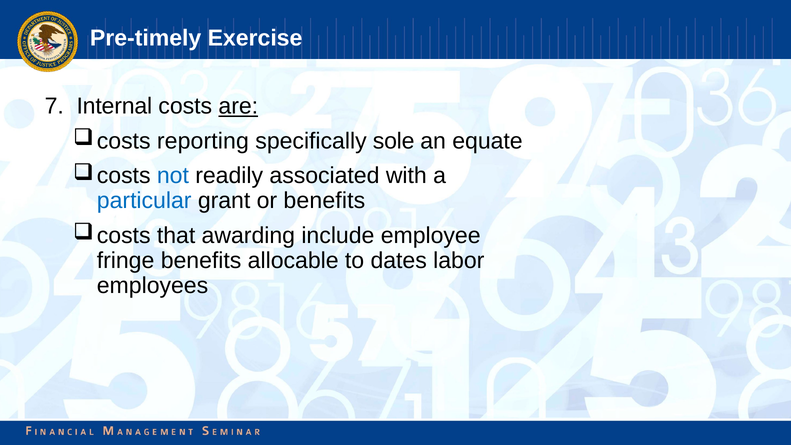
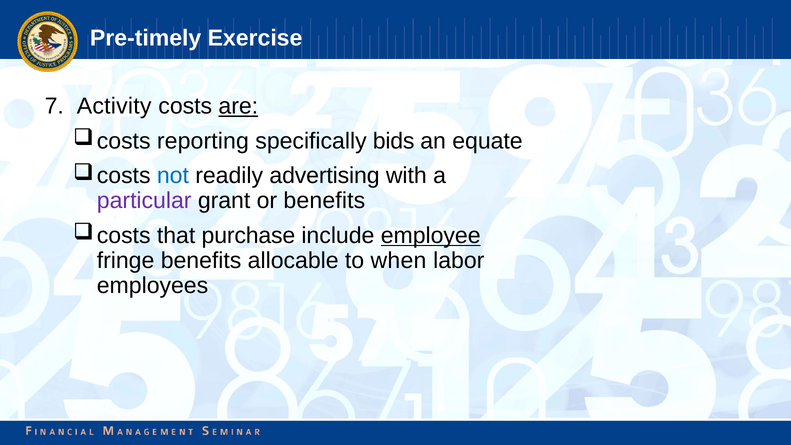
Internal: Internal -> Activity
sole: sole -> bids
associated: associated -> advertising
particular colour: blue -> purple
awarding: awarding -> purchase
employee underline: none -> present
dates: dates -> when
